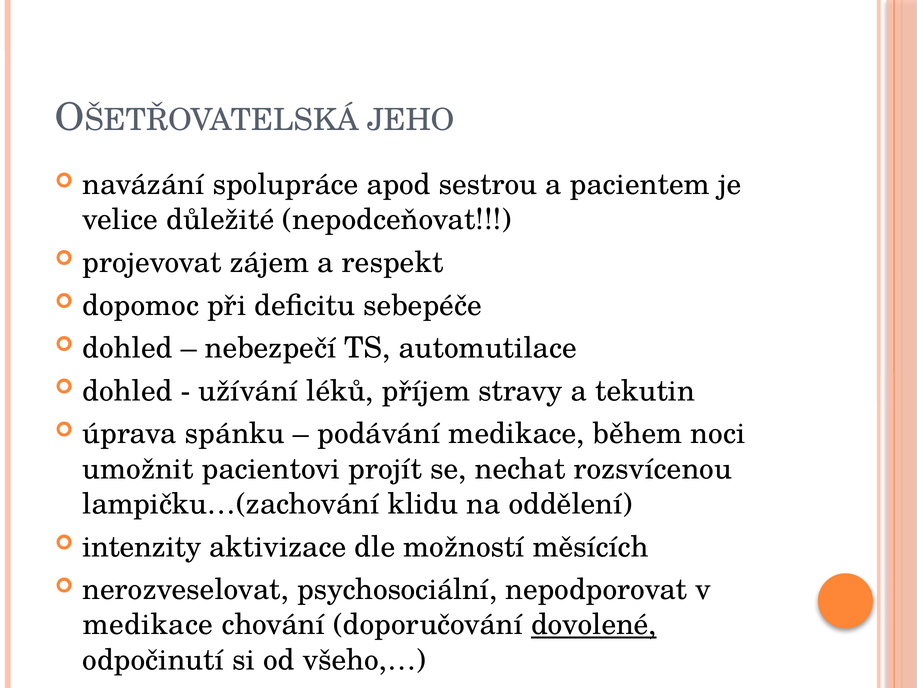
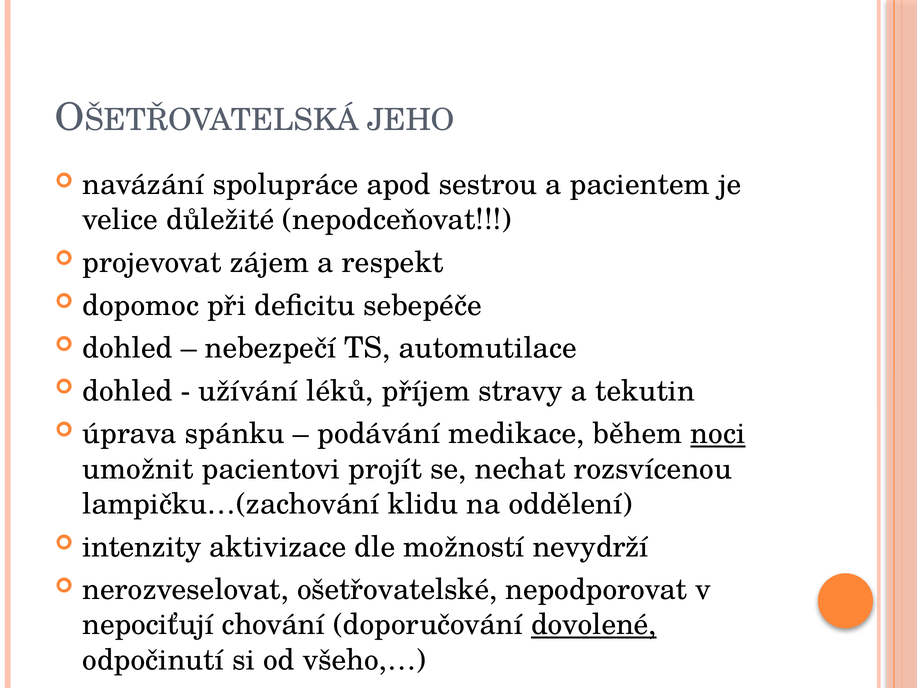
noci underline: none -> present
měsících: měsících -> nevydrží
psychosociální: psychosociální -> ošetřovatelské
medikace at (148, 625): medikace -> nepociťují
